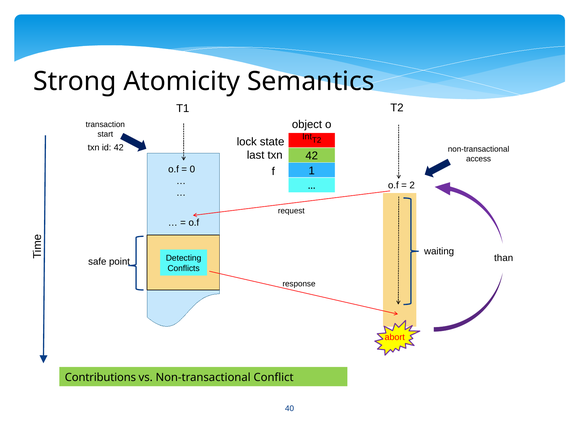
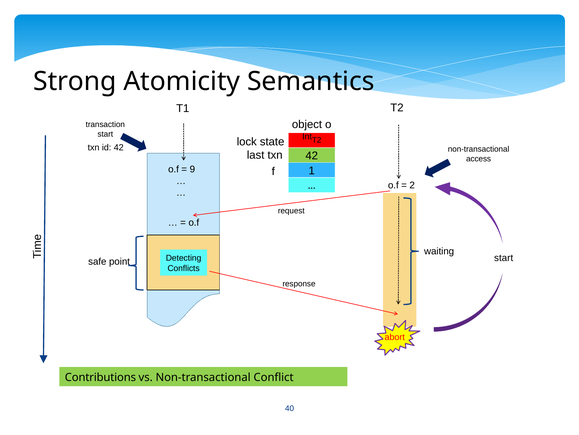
0: 0 -> 9
than at (504, 258): than -> start
